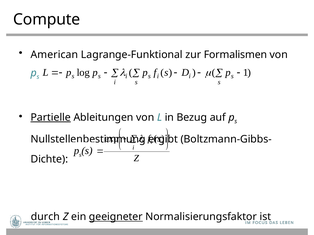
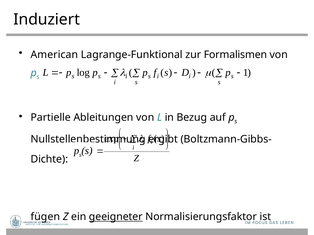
Compute: Compute -> Induziert
Partielle underline: present -> none
durch: durch -> fügen
